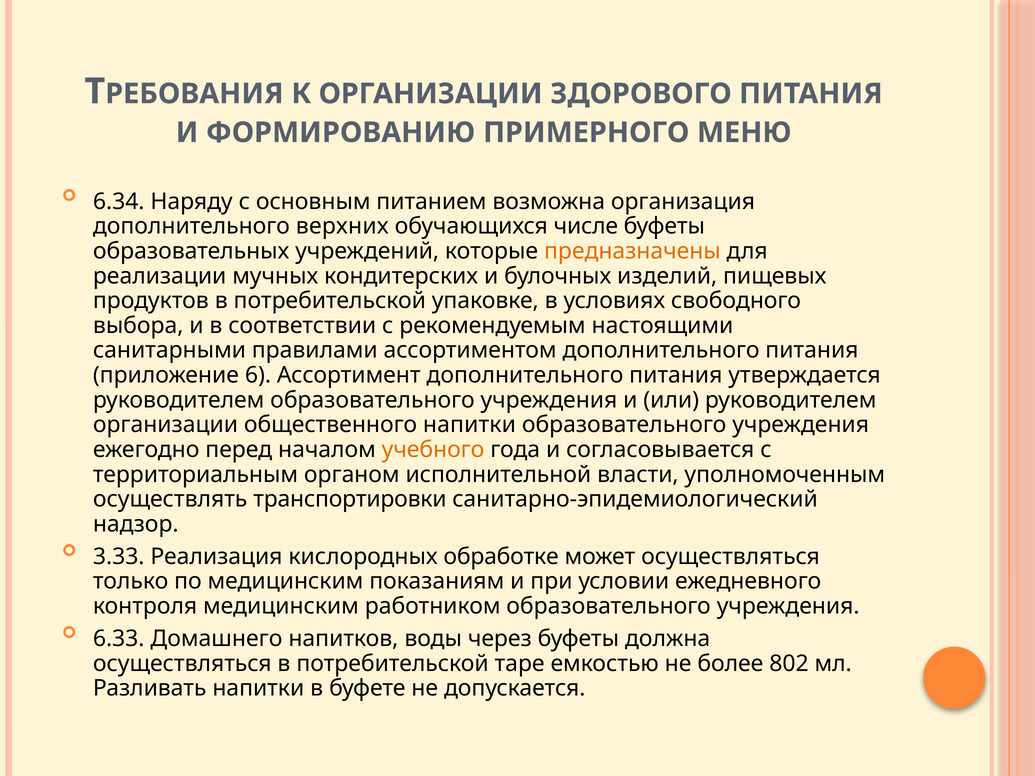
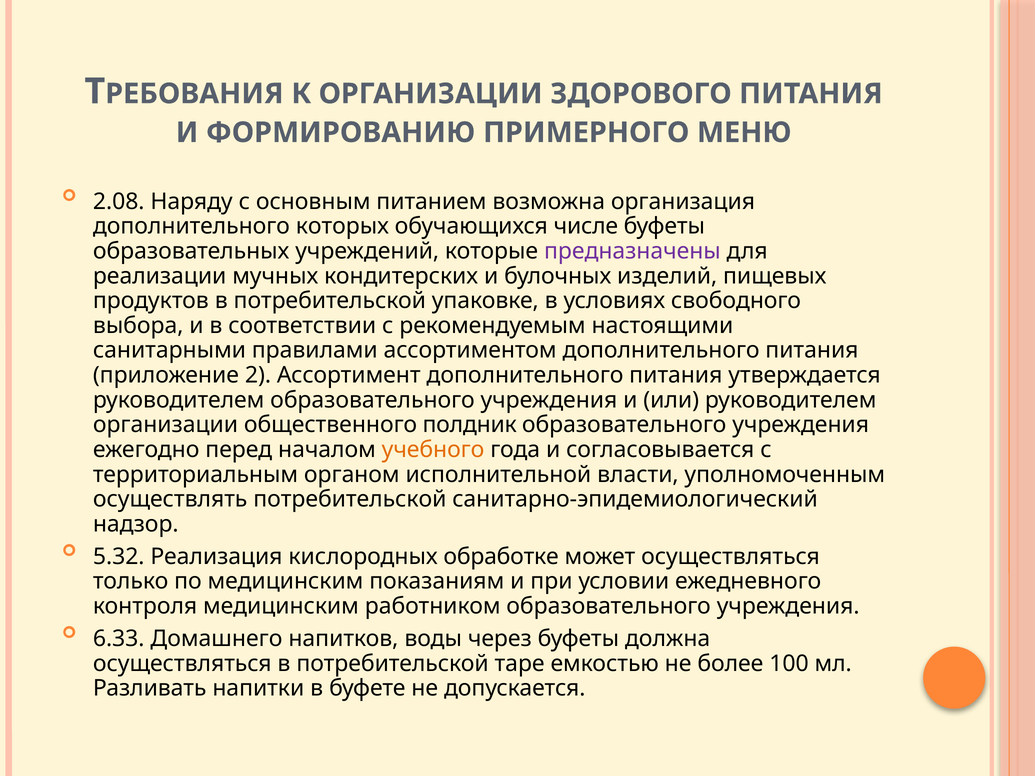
6.34: 6.34 -> 2.08
верхних: верхних -> которых
предназначены colour: orange -> purple
6: 6 -> 2
общественного напитки: напитки -> полдник
осуществлять транспортировки: транспортировки -> потребительской
3.33: 3.33 -> 5.32
802: 802 -> 100
